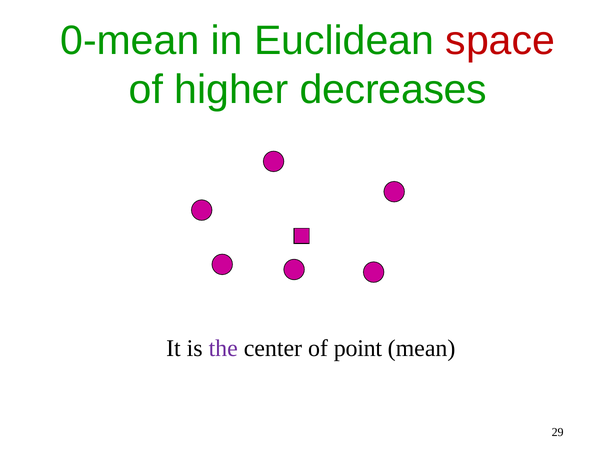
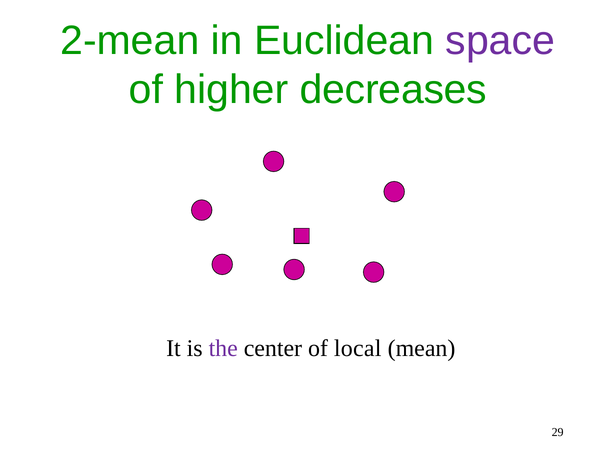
0-mean: 0-mean -> 2-mean
space colour: red -> purple
point: point -> local
